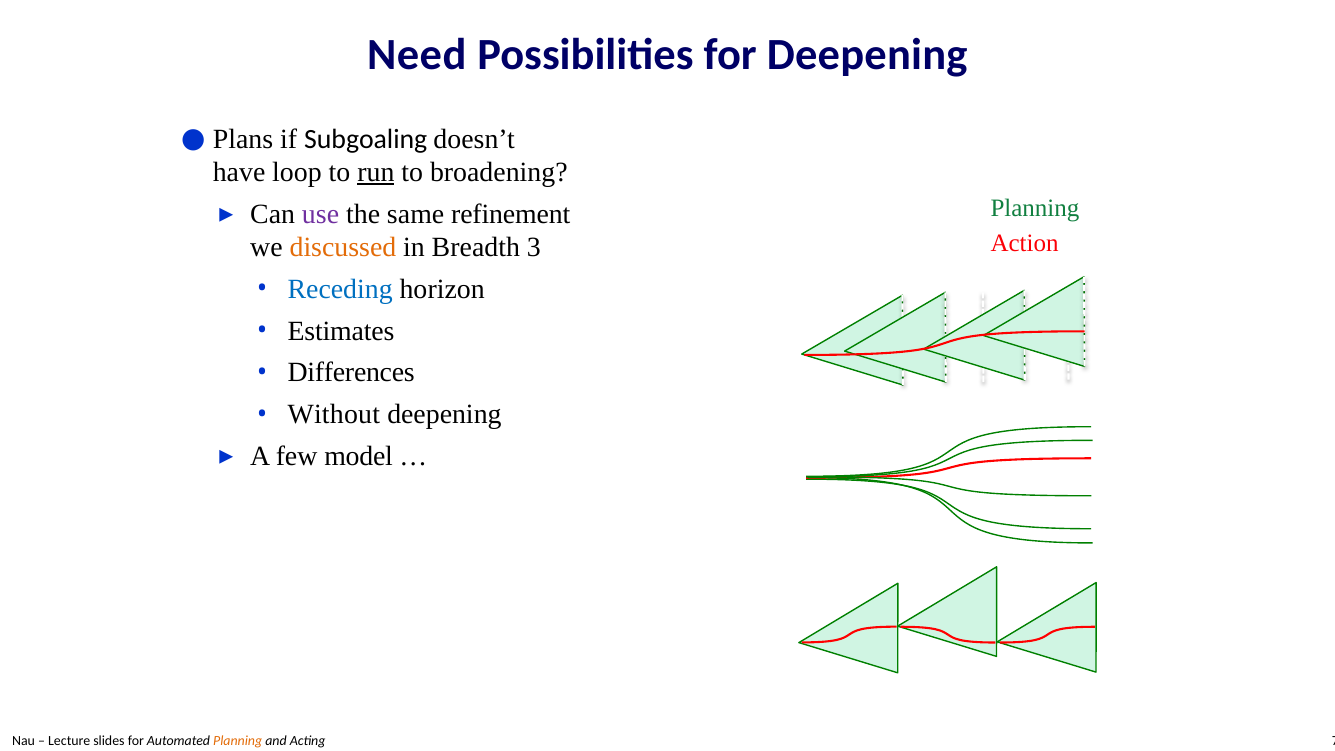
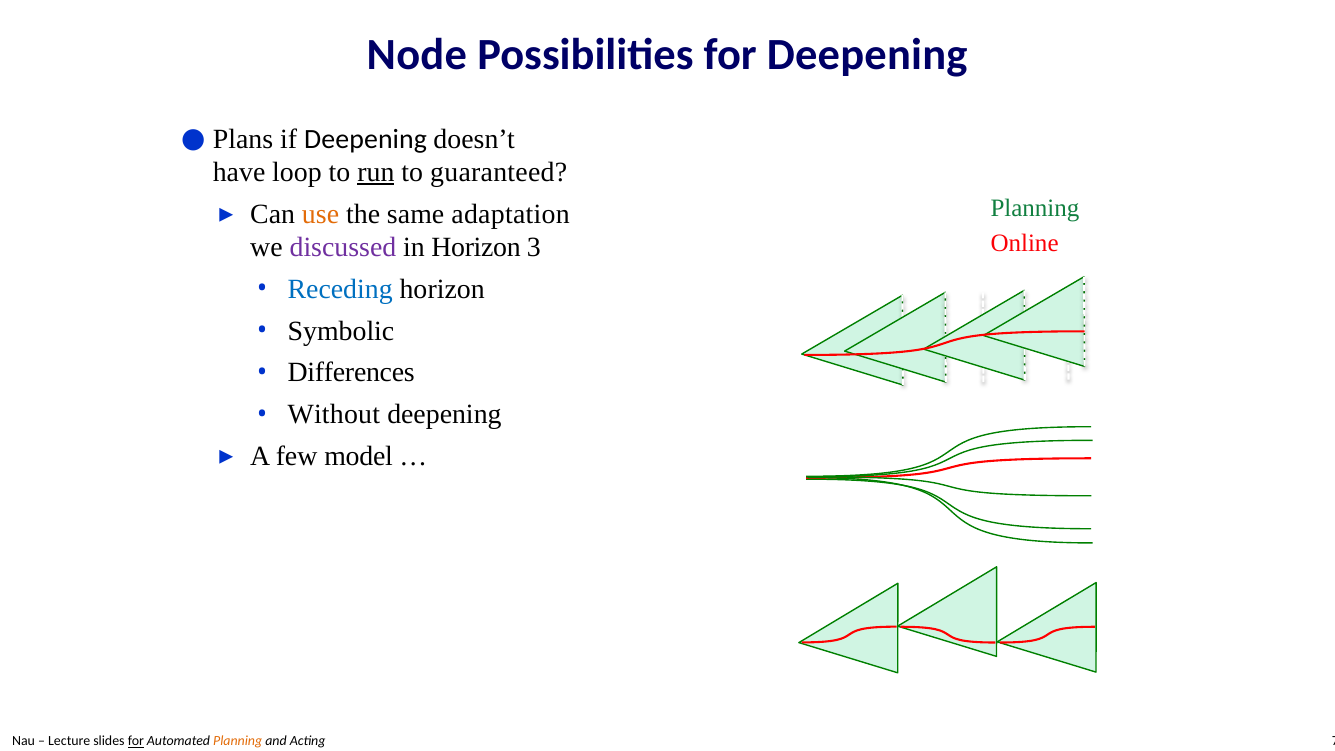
Need: Need -> Node
if Subgoaling: Subgoaling -> Deepening
broadening: broadening -> guaranteed
use colour: purple -> orange
refinement: refinement -> adaptation
Action: Action -> Online
discussed colour: orange -> purple
in Breadth: Breadth -> Horizon
Estimates: Estimates -> Symbolic
for at (136, 741) underline: none -> present
